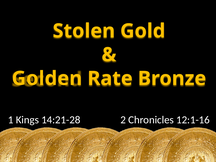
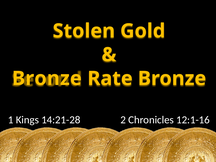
Golden at (47, 78): Golden -> Bronze
